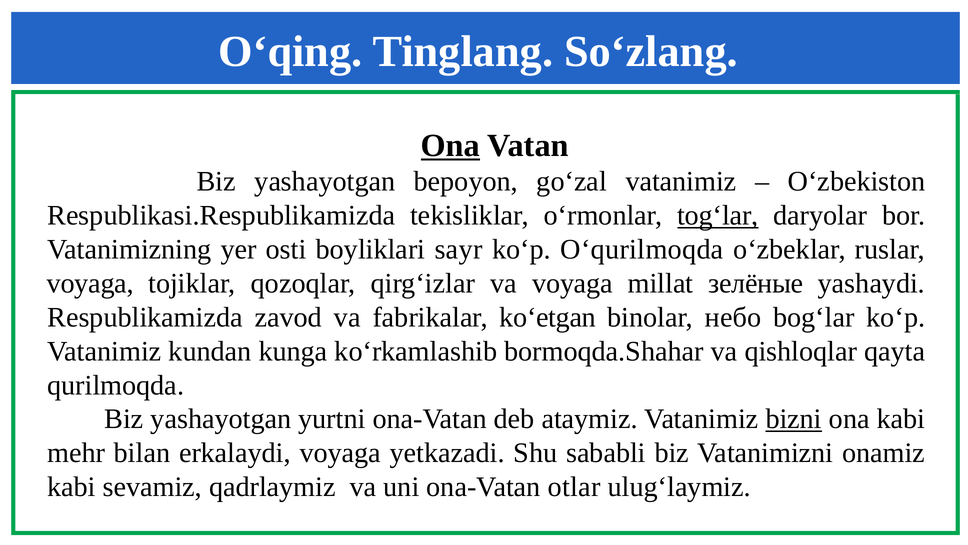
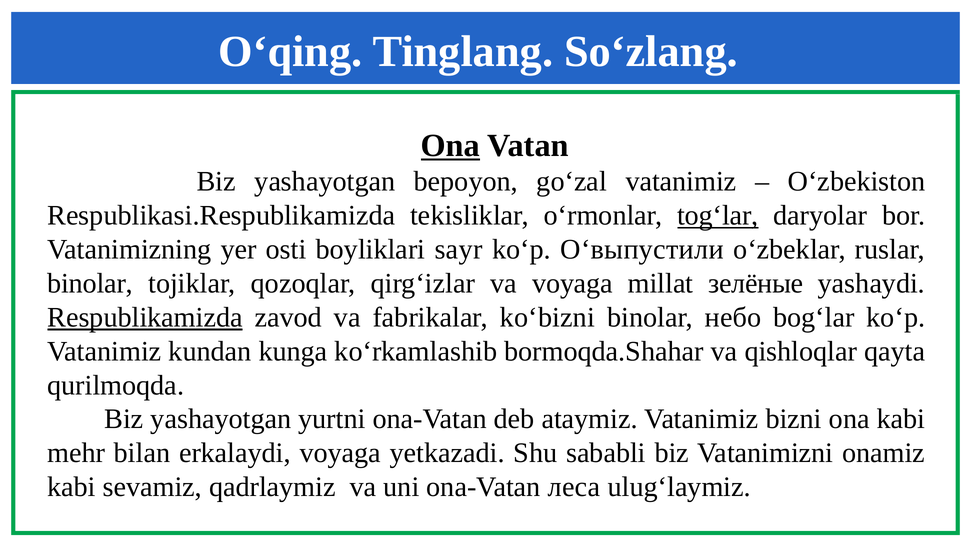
O‘qurilmoqda: O‘qurilmoqda -> O‘выпустили
voyaga at (90, 283): voyaga -> binolar
Respublikamizda underline: none -> present
ko‘etgan: ko‘etgan -> ko‘bizni
bizni underline: present -> none
otlar: otlar -> леса
